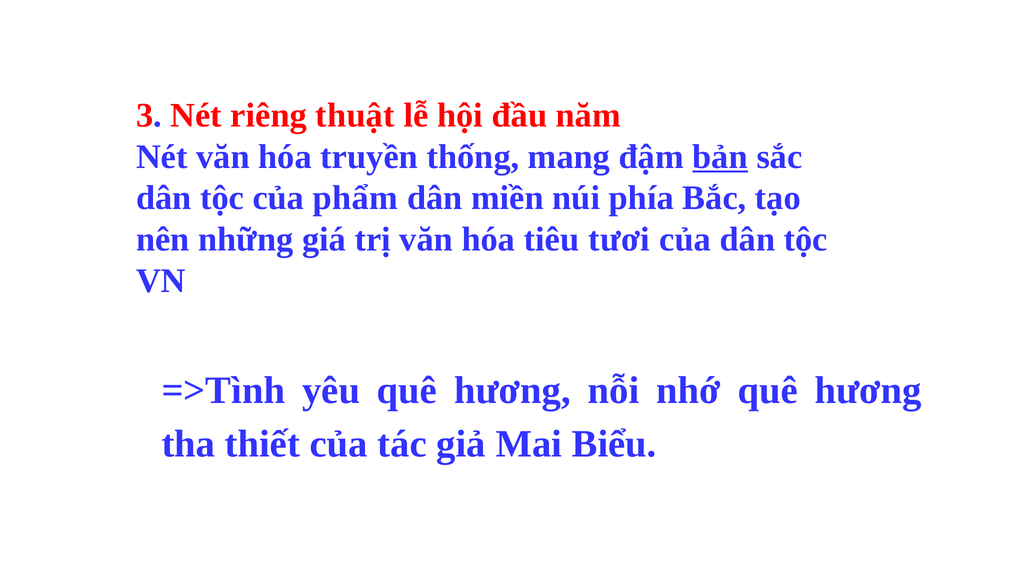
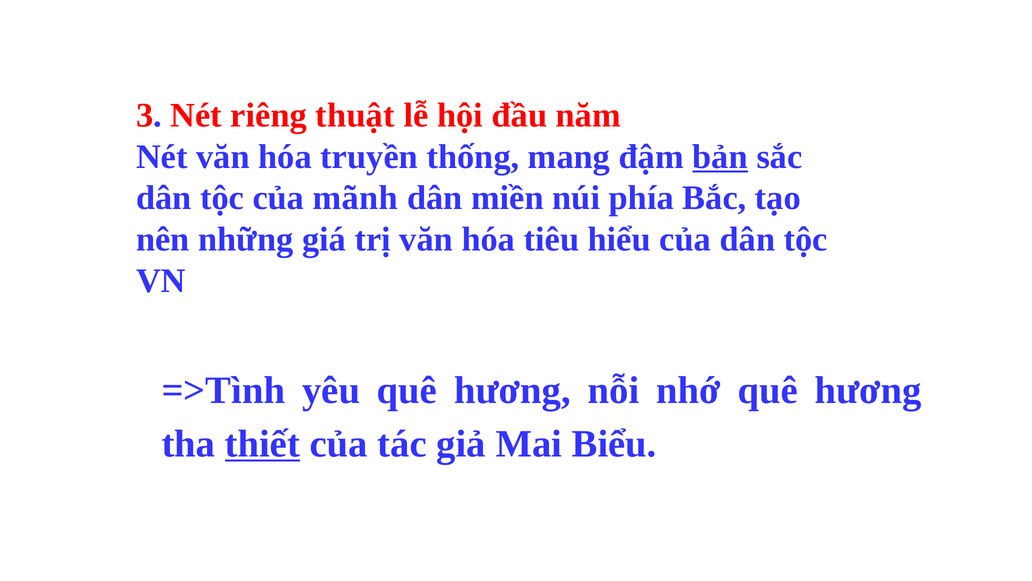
phẩm: phẩm -> mãnh
tươi: tươi -> hiểu
thiết underline: none -> present
